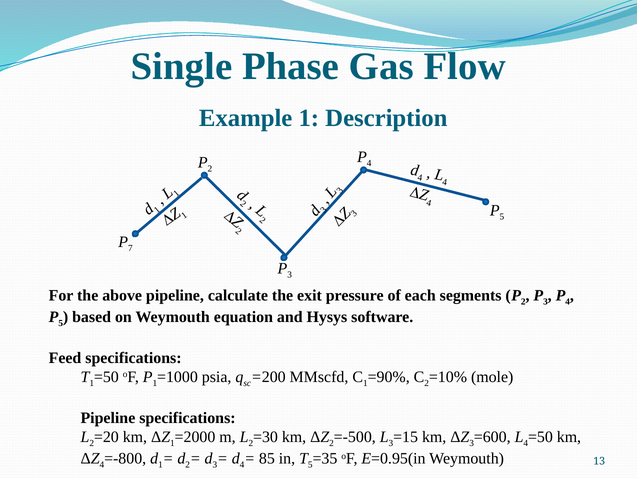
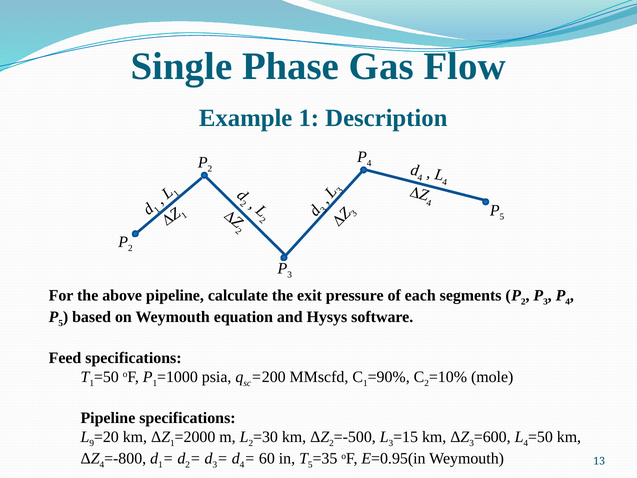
7 at (130, 248): 7 -> 2
2 at (92, 443): 2 -> 9
85: 85 -> 60
